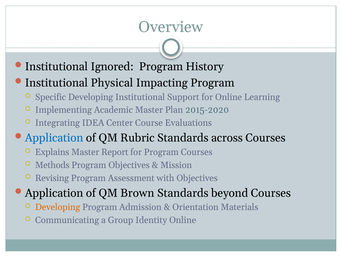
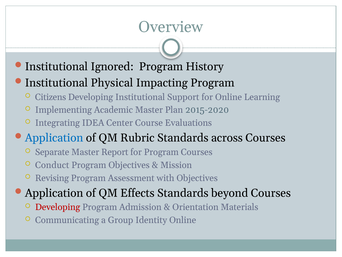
Specific: Specific -> Citizens
Explains: Explains -> Separate
Methods: Methods -> Conduct
Brown: Brown -> Effects
Developing at (58, 207) colour: orange -> red
